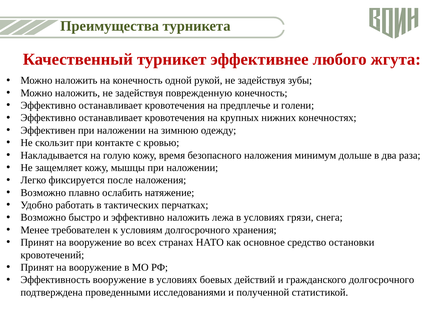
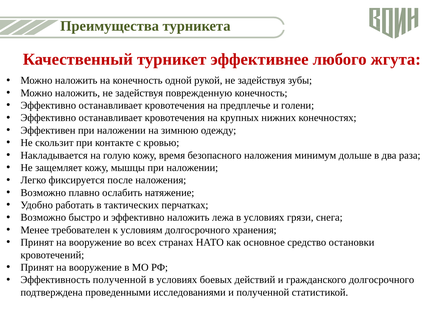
Эффективность вооружение: вооружение -> полученной
